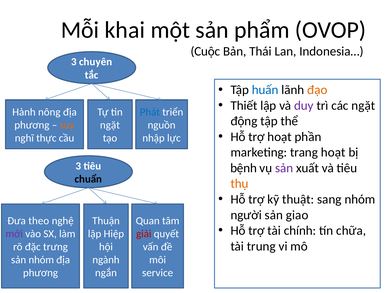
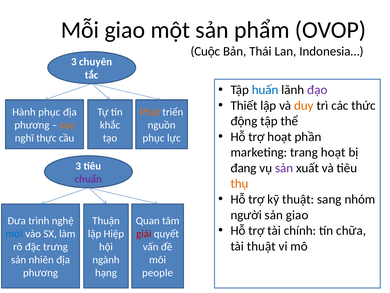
Mỗi khai: khai -> giao
đạo colour: orange -> purple
duy colour: purple -> orange
các ngặt: ngặt -> thức
Hành nông: nông -> phục
Phát colour: blue -> orange
ngặt at (110, 125): ngặt -> khắc
nhập at (154, 138): nhập -> phục
bệnh: bệnh -> đang
chuẩn colour: black -> purple
theo: theo -> trình
mới colour: purple -> blue
tài trung: trung -> thuật
sản nhóm: nhóm -> nhiên
ngắn: ngắn -> hạng
service: service -> people
